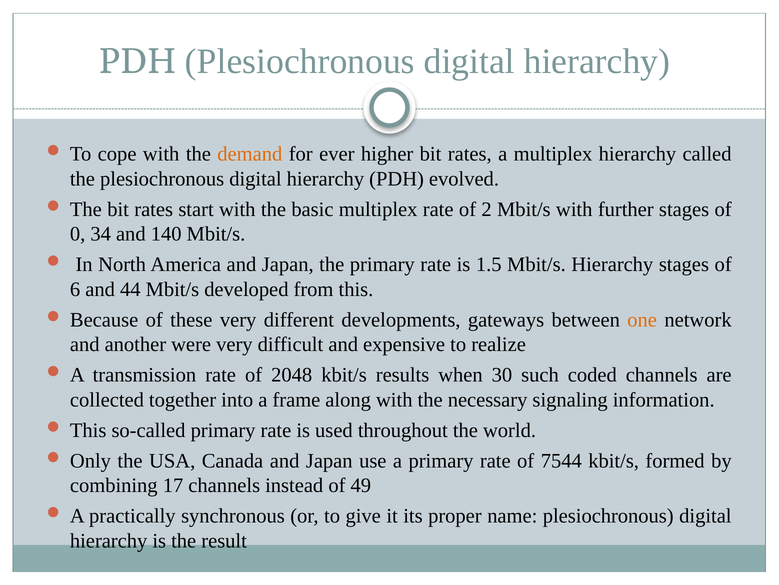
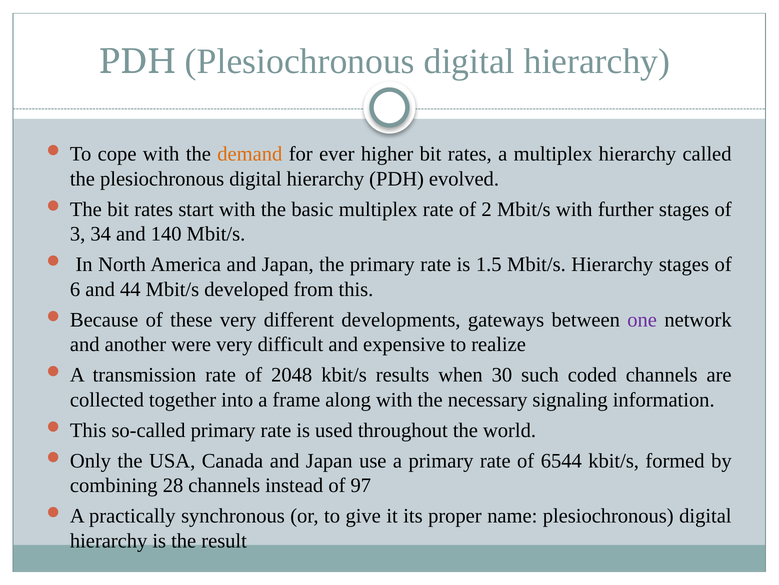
0: 0 -> 3
one colour: orange -> purple
7544: 7544 -> 6544
17: 17 -> 28
49: 49 -> 97
